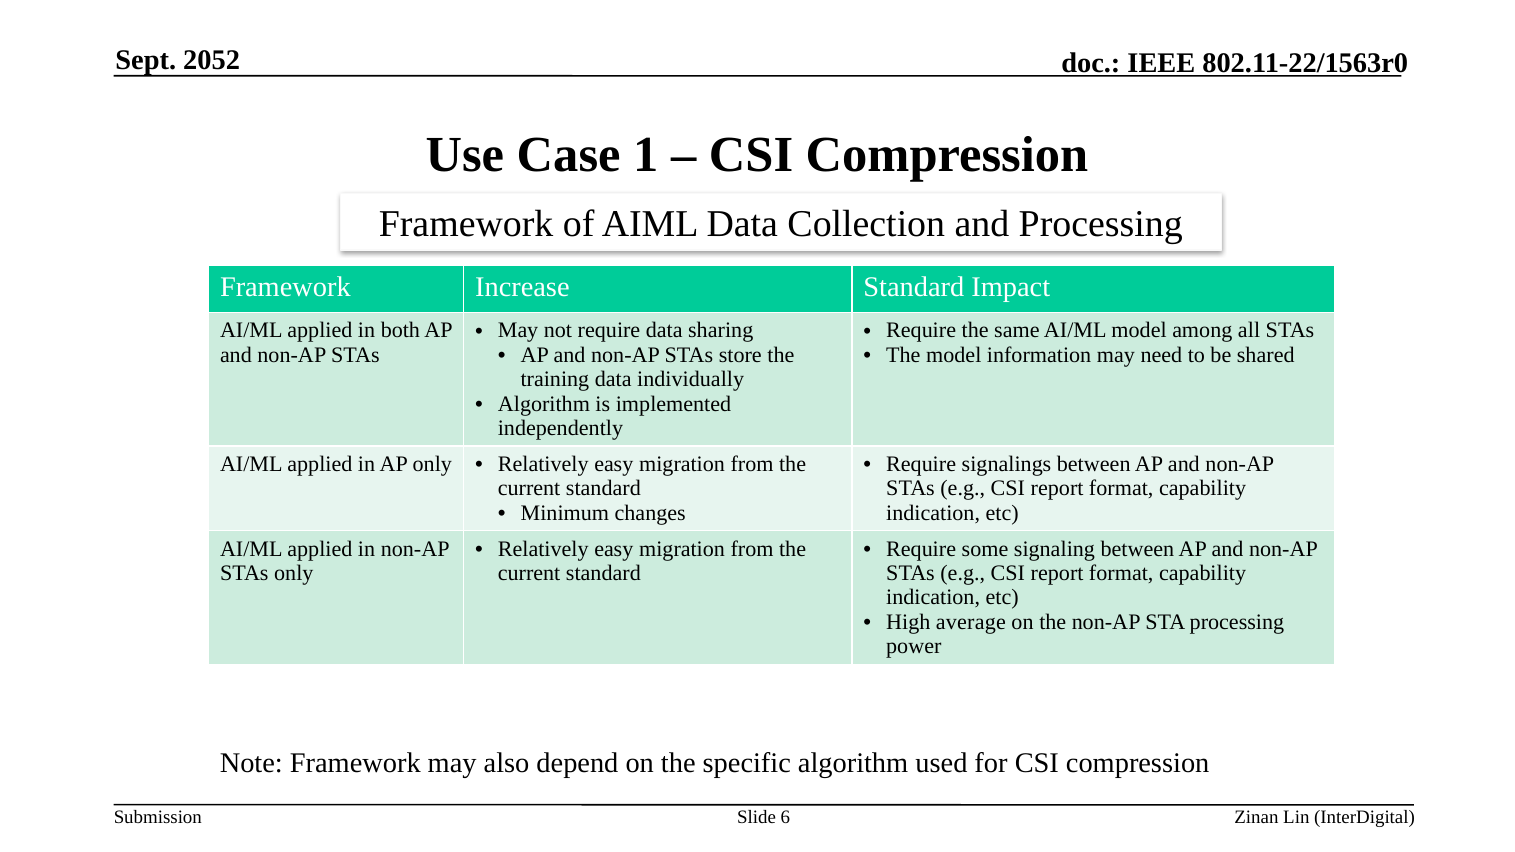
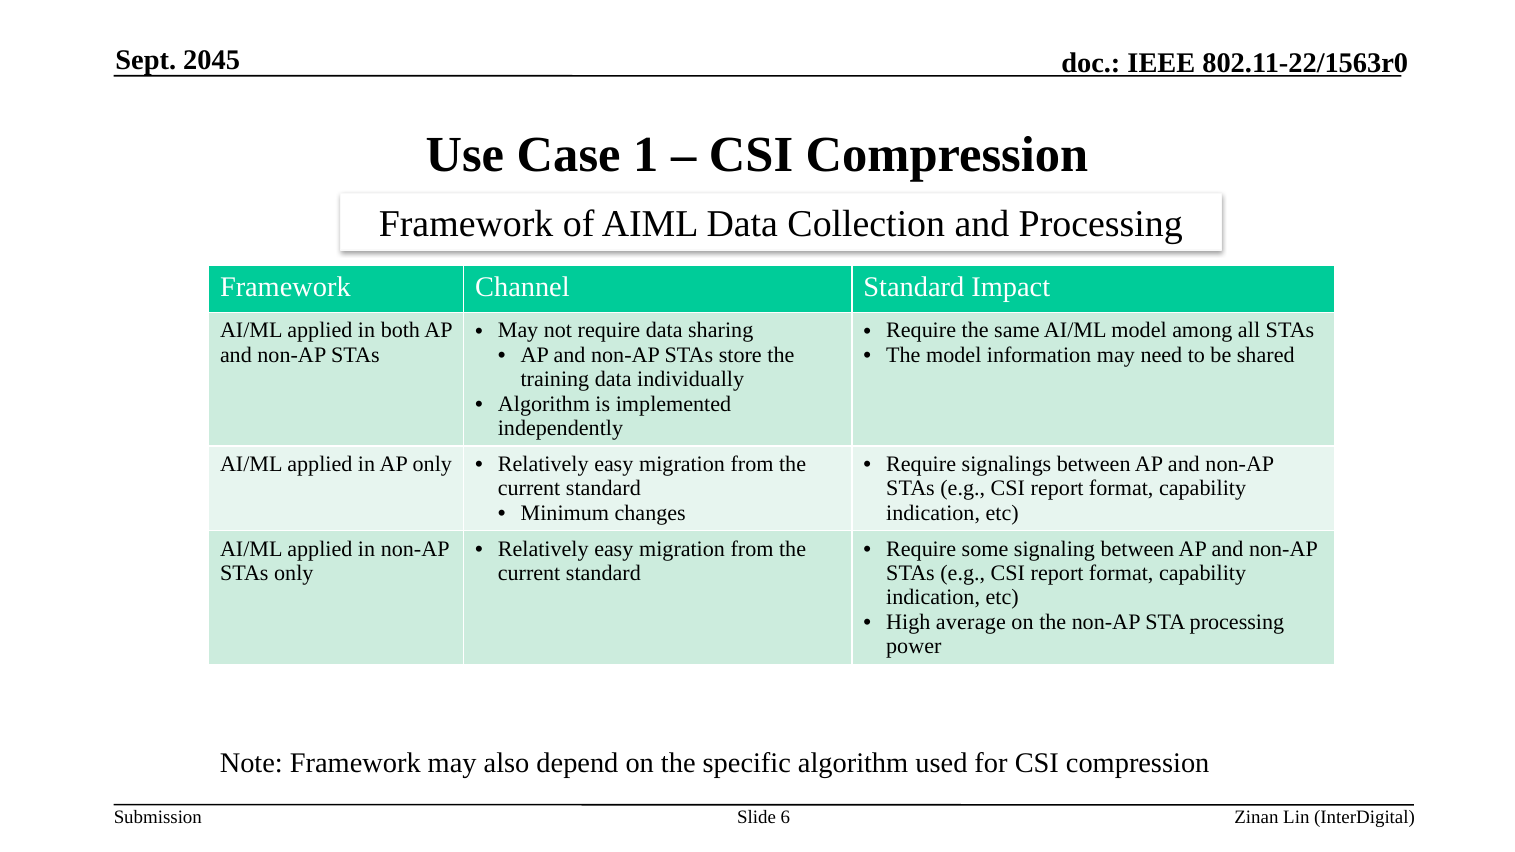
2052: 2052 -> 2045
Increase: Increase -> Channel
